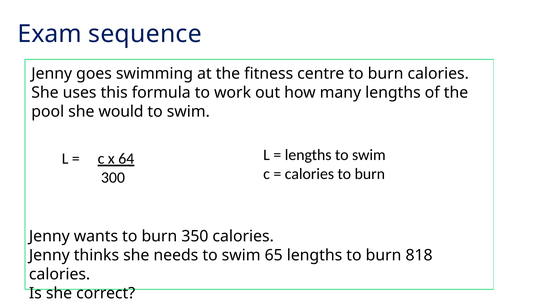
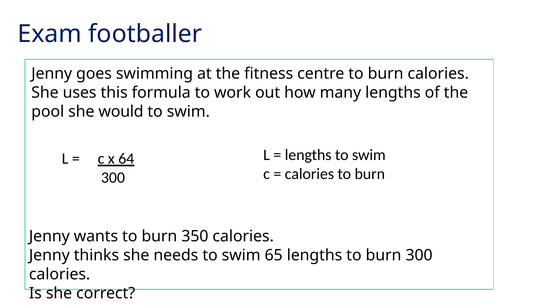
sequence: sequence -> footballer
burn 818: 818 -> 300
